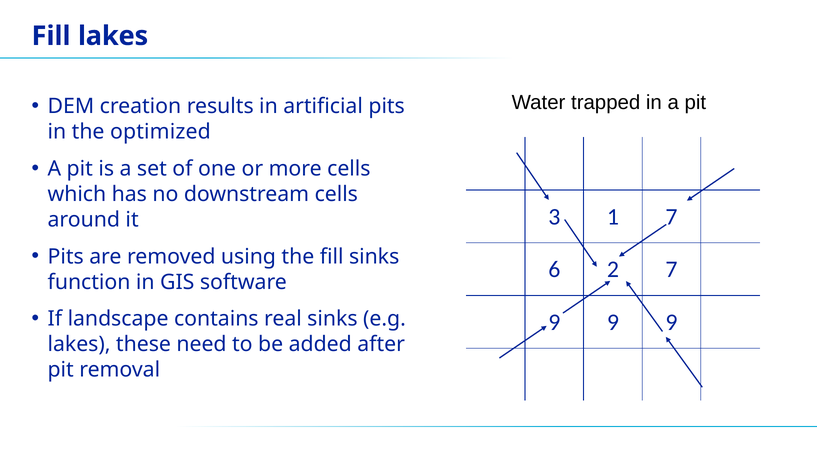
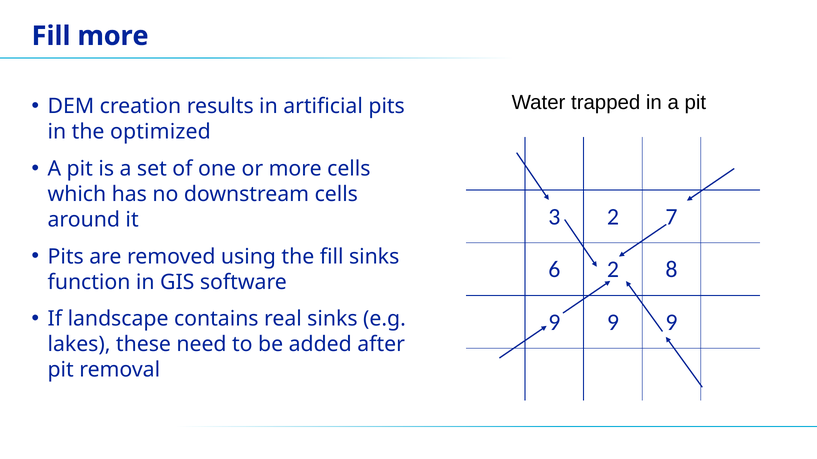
Fill lakes: lakes -> more
3 1: 1 -> 2
2 7: 7 -> 8
